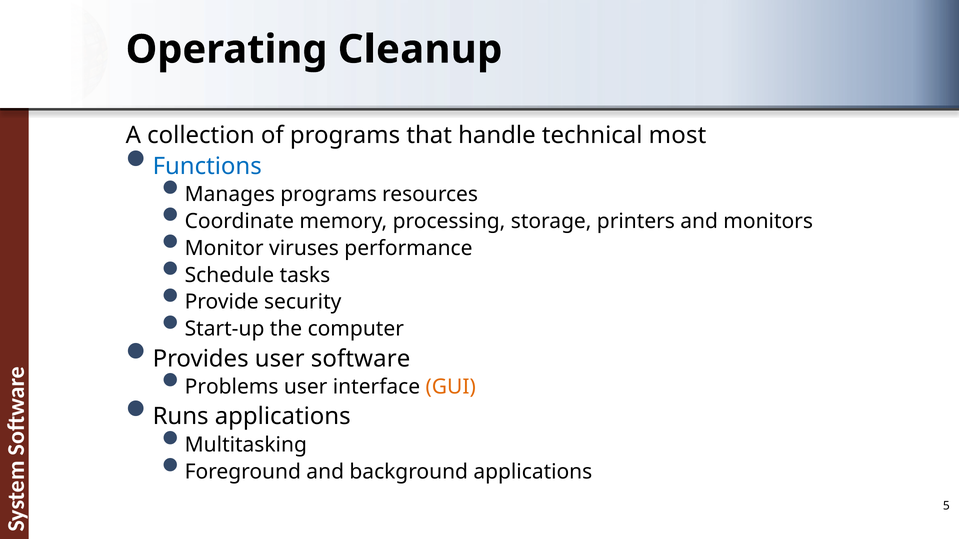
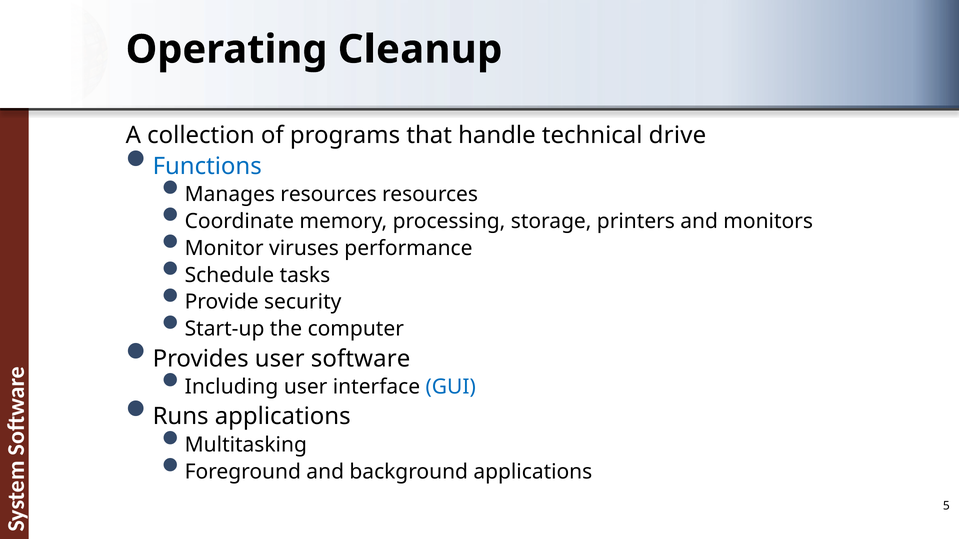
most: most -> drive
Manages programs: programs -> resources
Problems: Problems -> Including
GUI colour: orange -> blue
